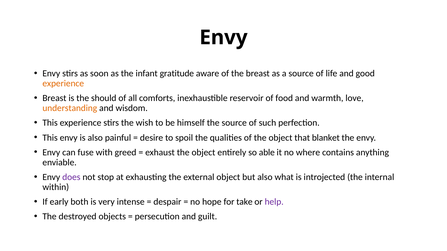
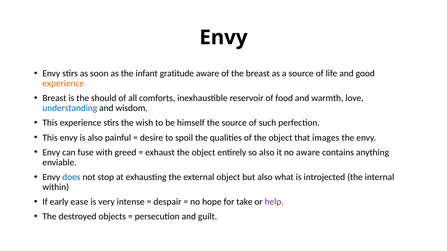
understanding colour: orange -> blue
blanket: blanket -> images
so able: able -> also
no where: where -> aware
does colour: purple -> blue
both: both -> ease
